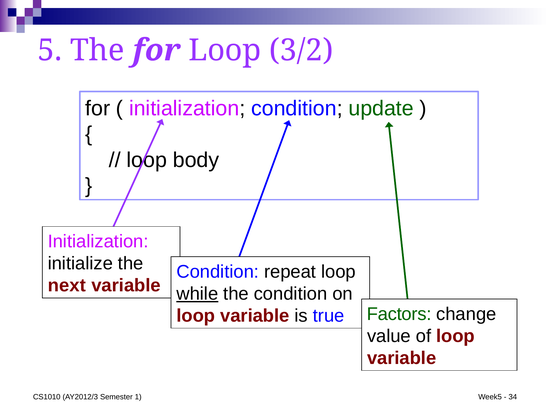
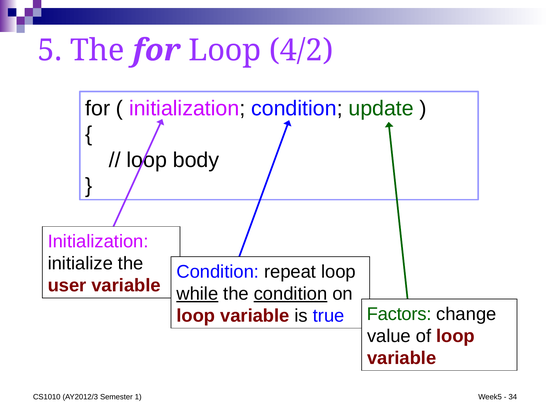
3/2: 3/2 -> 4/2
next: next -> user
condition at (291, 293) underline: none -> present
